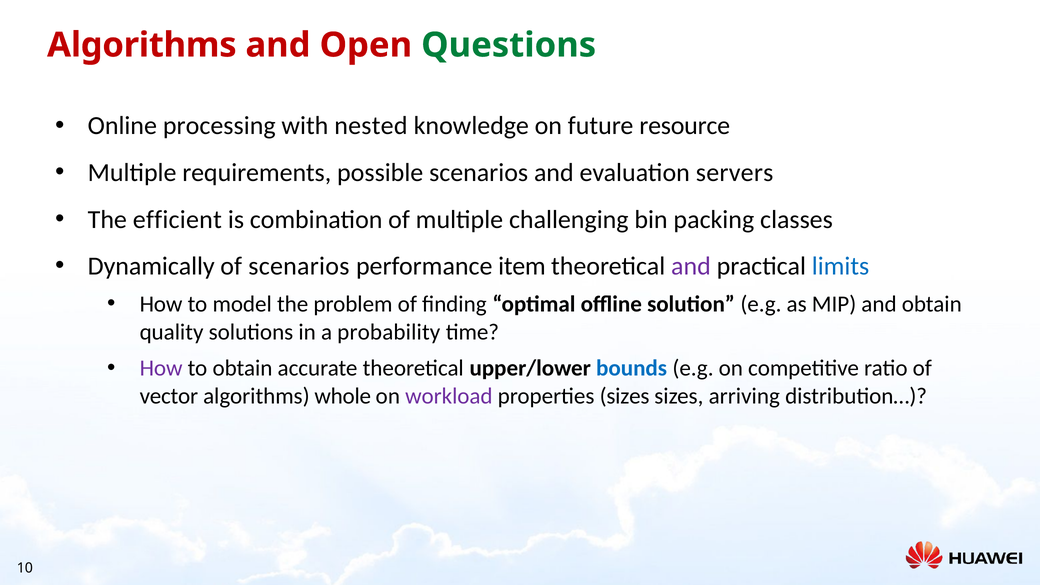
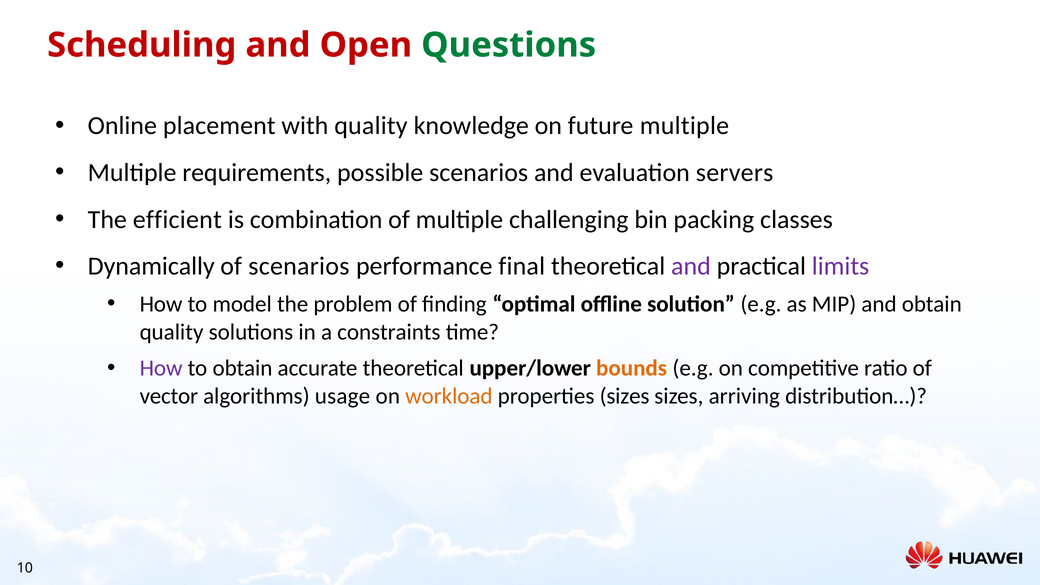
Algorithms at (142, 45): Algorithms -> Scheduling
processing: processing -> placement
with nested: nested -> quality
future resource: resource -> multiple
item: item -> final
limits colour: blue -> purple
probability: probability -> constraints
bounds colour: blue -> orange
whole: whole -> usage
workload colour: purple -> orange
